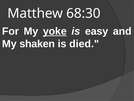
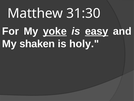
68:30: 68:30 -> 31:30
easy underline: none -> present
died: died -> holy
